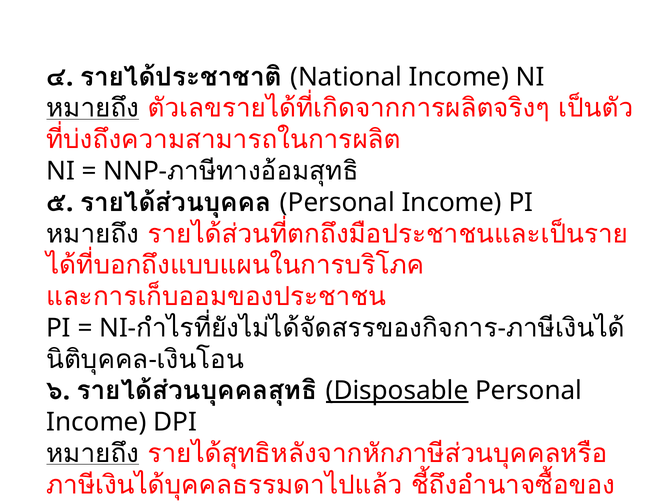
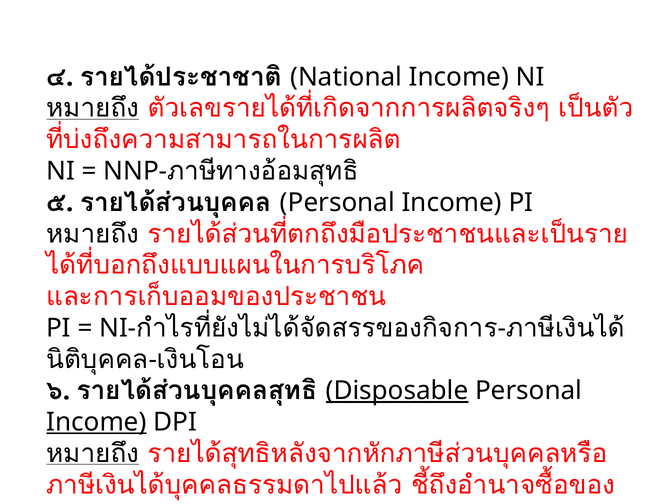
Income at (96, 422) underline: none -> present
